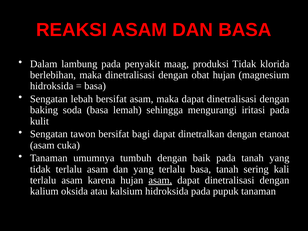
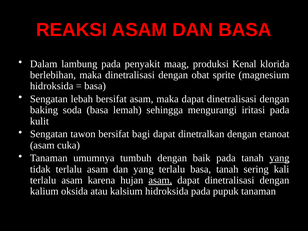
produksi Tidak: Tidak -> Kenal
obat hujan: hujan -> sprite
yang at (279, 158) underline: none -> present
